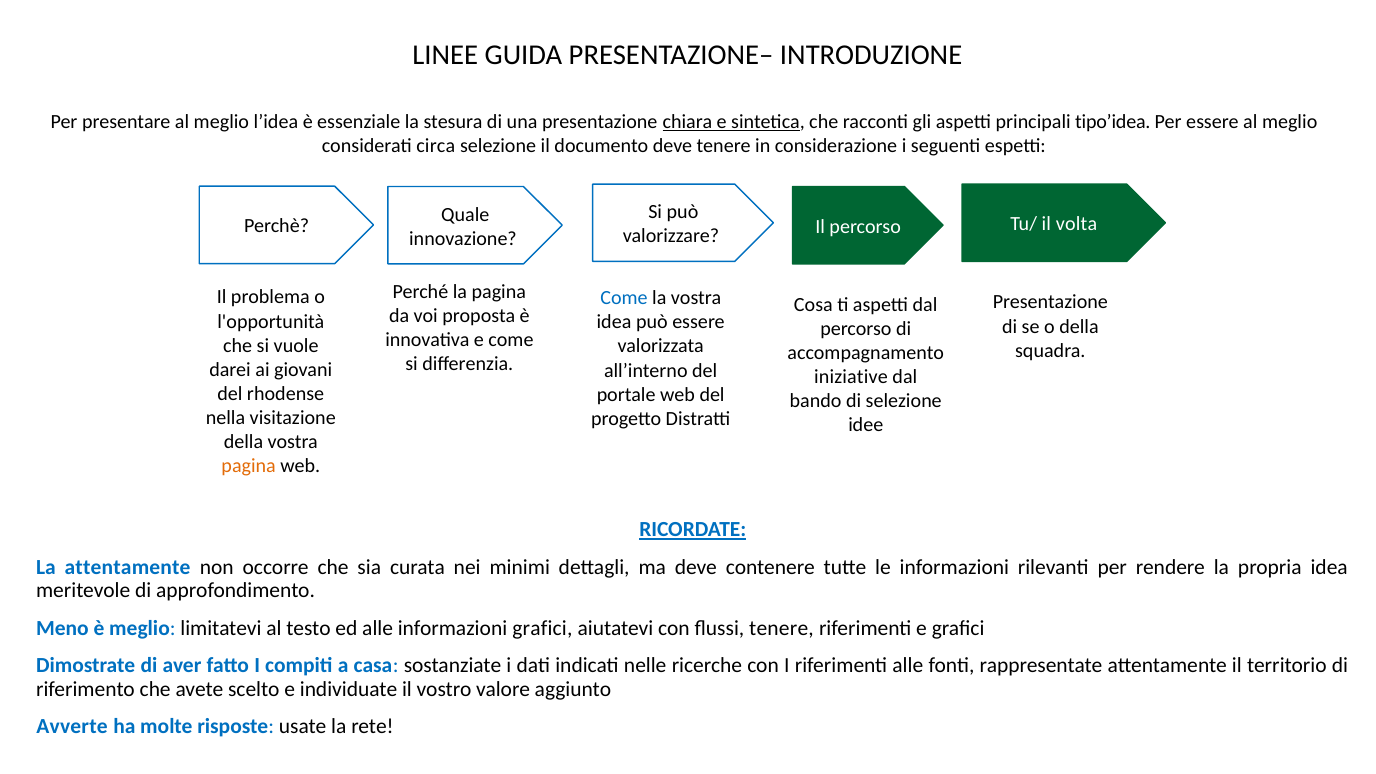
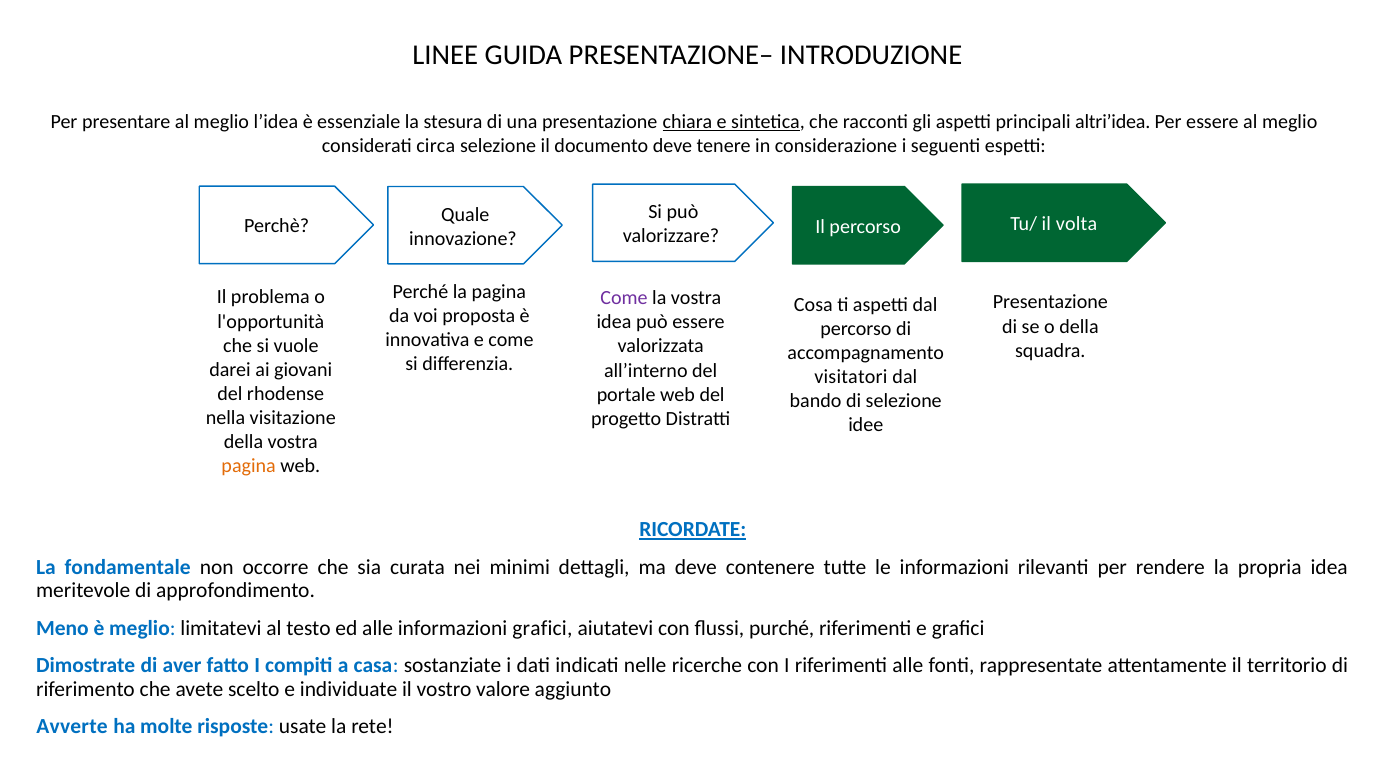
tipo’idea: tipo’idea -> altri’idea
Come at (624, 298) colour: blue -> purple
iniziative: iniziative -> visitatori
La attentamente: attentamente -> fondamentale
flussi tenere: tenere -> purché
